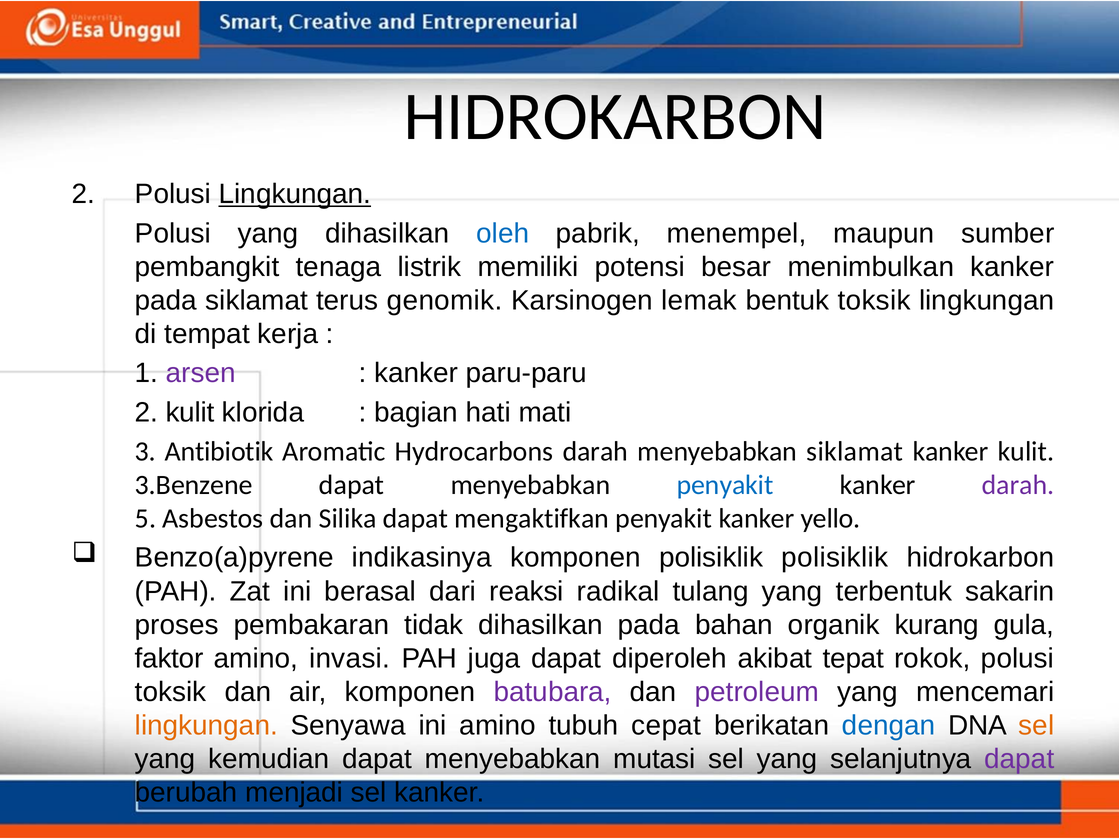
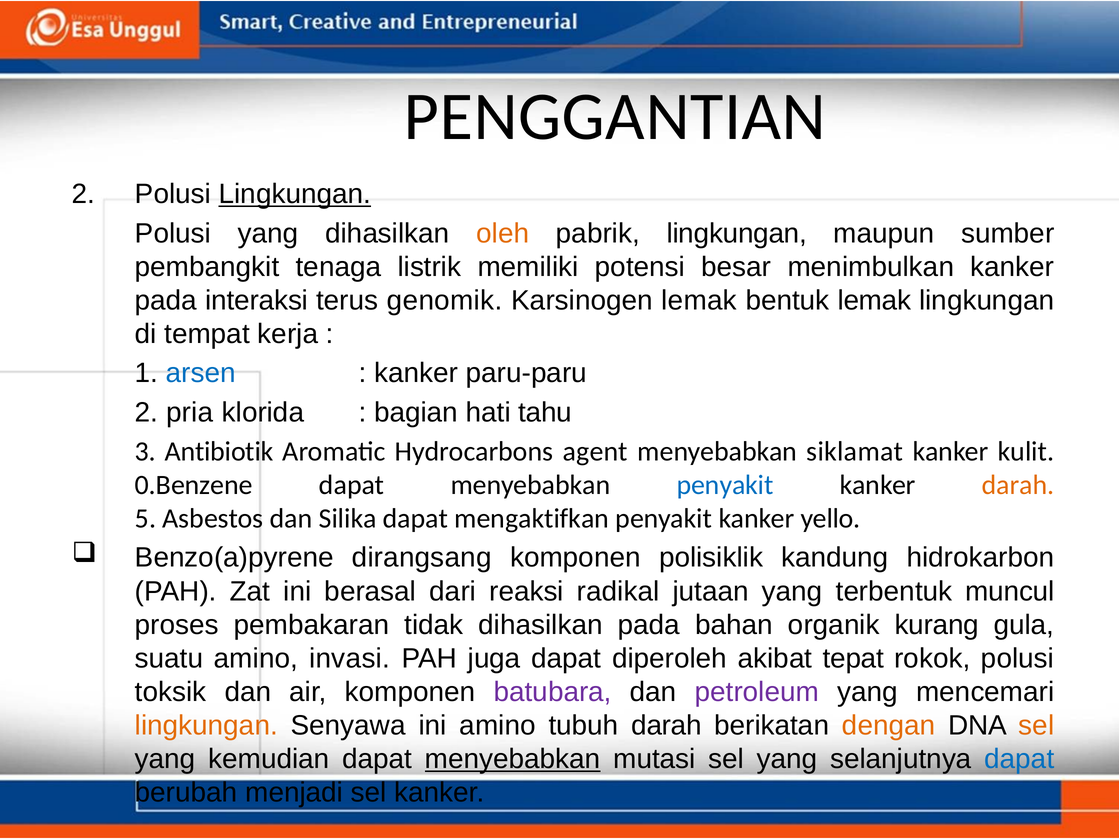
HIDROKARBON at (615, 117): HIDROKARBON -> PENGGANTIAN
oleh colour: blue -> orange
pabrik menempel: menempel -> lingkungan
pada siklamat: siklamat -> interaksi
bentuk toksik: toksik -> lemak
arsen colour: purple -> blue
2 kulit: kulit -> pria
mati: mati -> tahu
Hydrocarbons darah: darah -> agent
3.Benzene: 3.Benzene -> 0.Benzene
darah at (1018, 485) colour: purple -> orange
indikasinya: indikasinya -> dirangsang
polisiklik polisiklik: polisiklik -> kandung
tulang: tulang -> jutaan
sakarin: sakarin -> muncul
faktor: faktor -> suatu
tubuh cepat: cepat -> darah
dengan colour: blue -> orange
menyebabkan at (513, 759) underline: none -> present
dapat at (1019, 759) colour: purple -> blue
